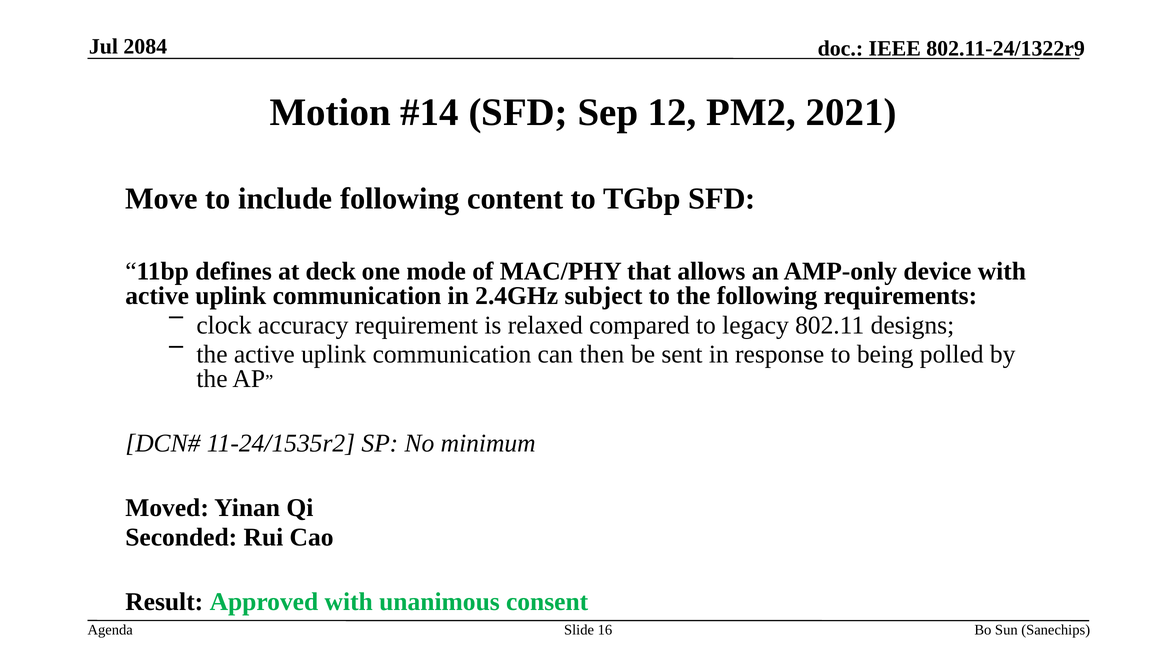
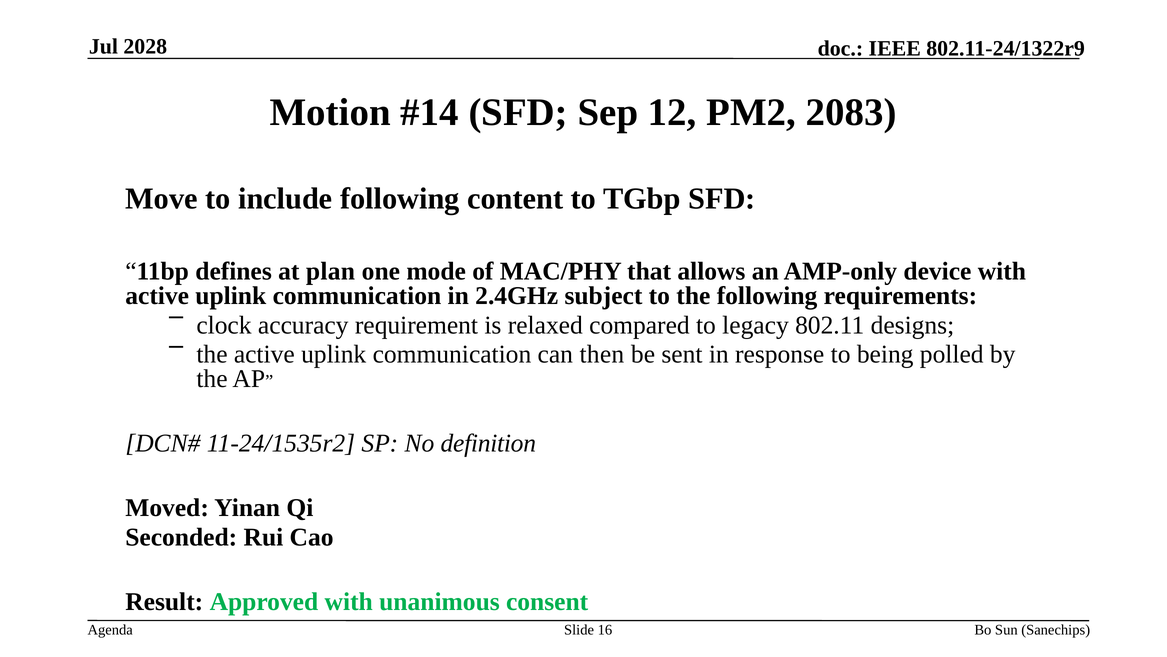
2084: 2084 -> 2028
2021: 2021 -> 2083
deck: deck -> plan
minimum: minimum -> definition
